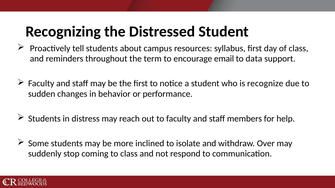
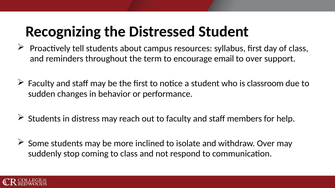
to data: data -> over
recognize: recognize -> classroom
